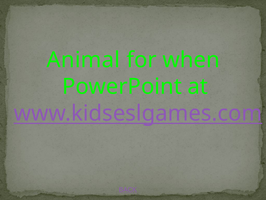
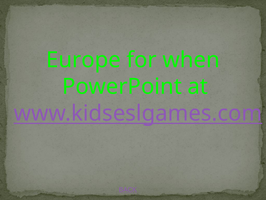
Animal: Animal -> Europe
